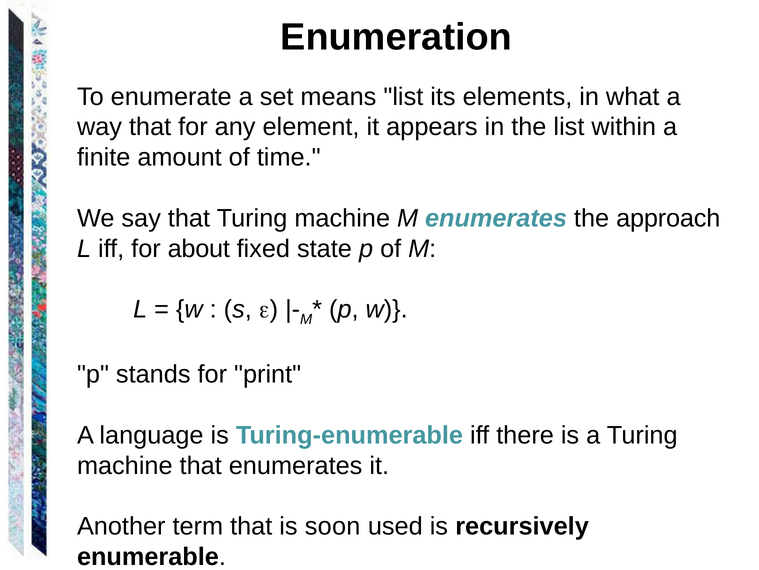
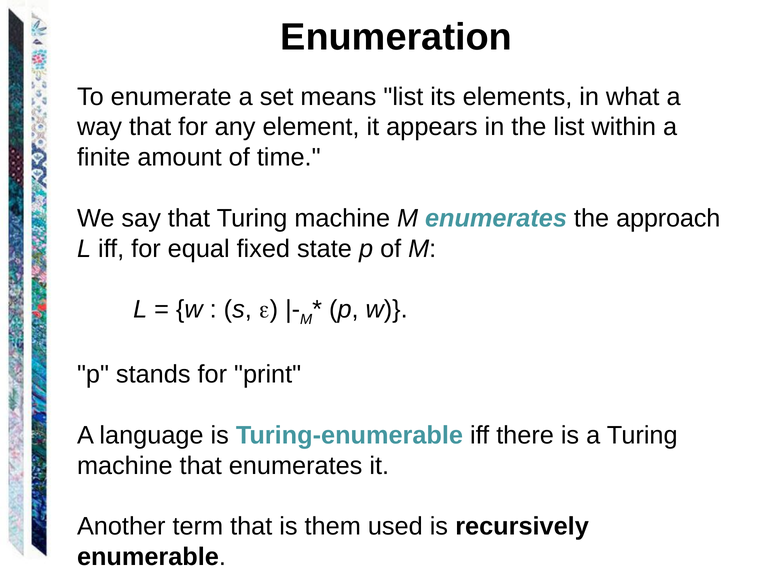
about: about -> equal
soon: soon -> them
